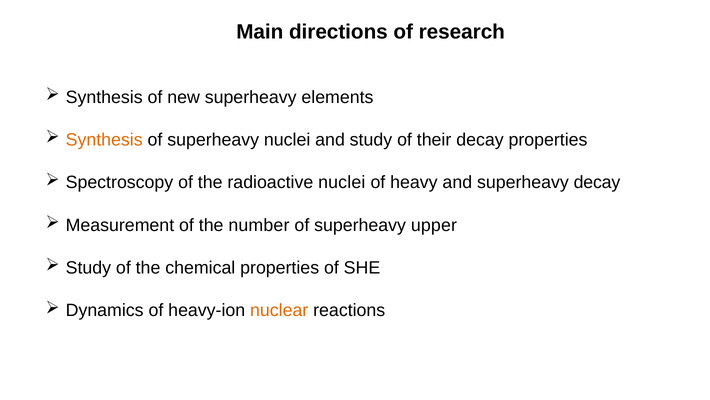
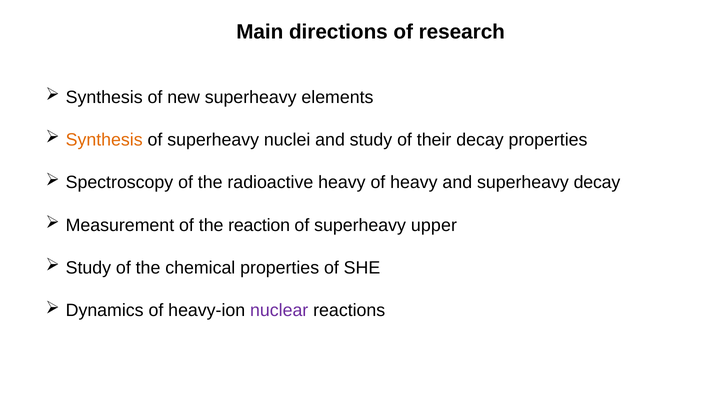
radioactive nuclei: nuclei -> heavy
number: number -> reaction
nuclear colour: orange -> purple
